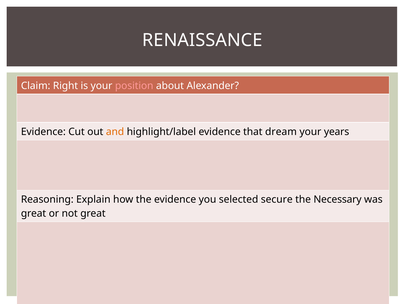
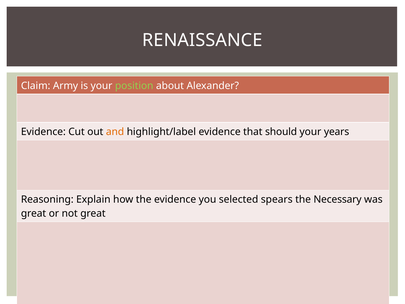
Right: Right -> Army
position colour: pink -> light green
dream: dream -> should
secure: secure -> spears
